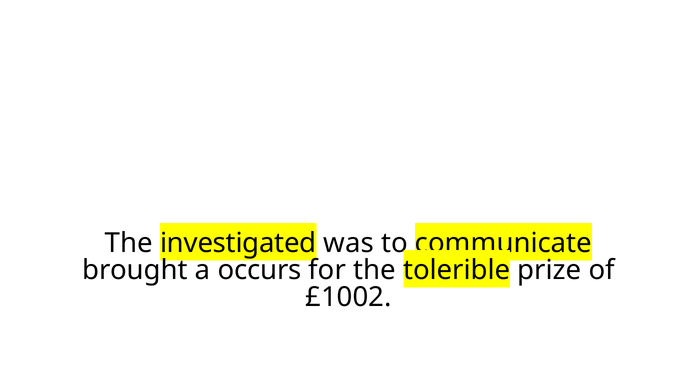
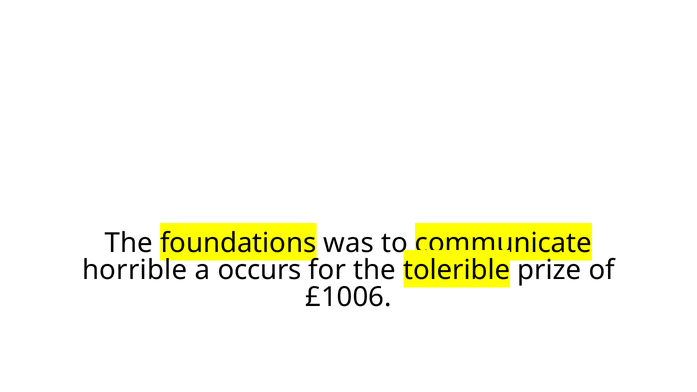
investigated: investigated -> foundations
brought: brought -> horrible
£1002: £1002 -> £1006
